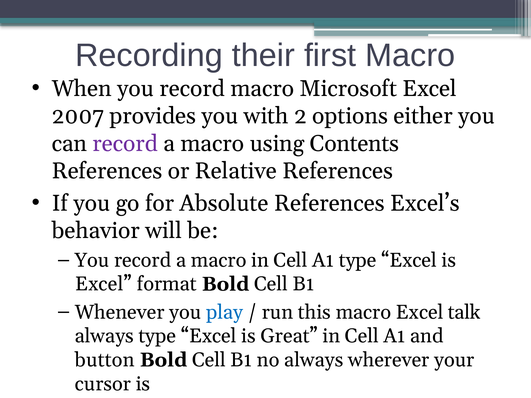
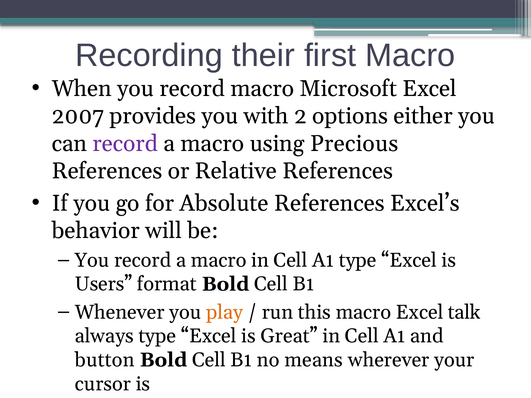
Contents: Contents -> Precious
Excel at (103, 284): Excel -> Users
play colour: blue -> orange
no always: always -> means
